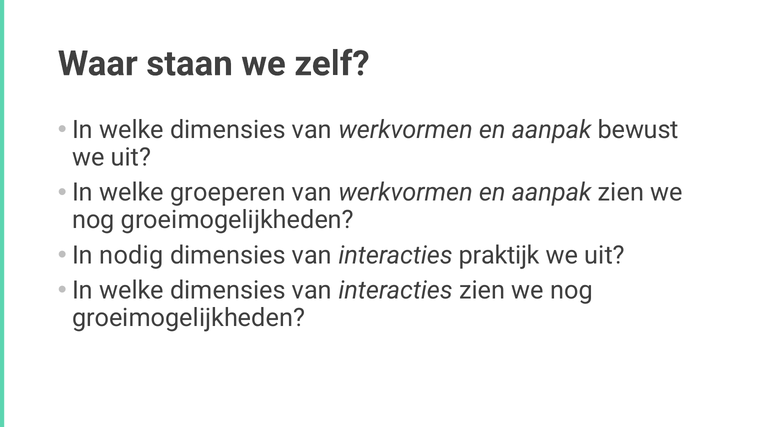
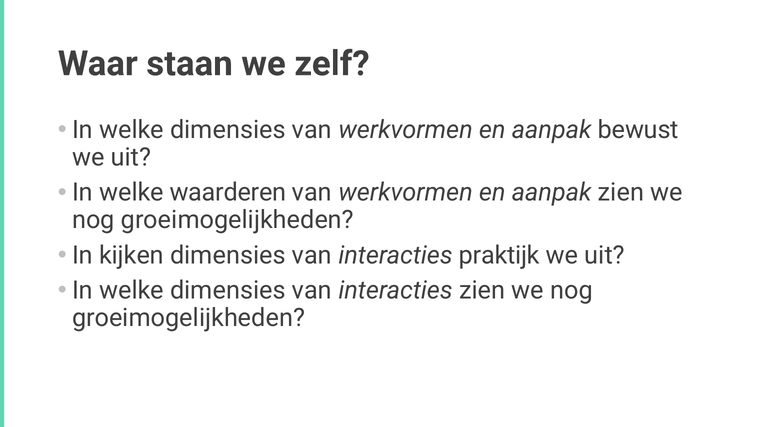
groeperen: groeperen -> waarderen
nodig: nodig -> kijken
